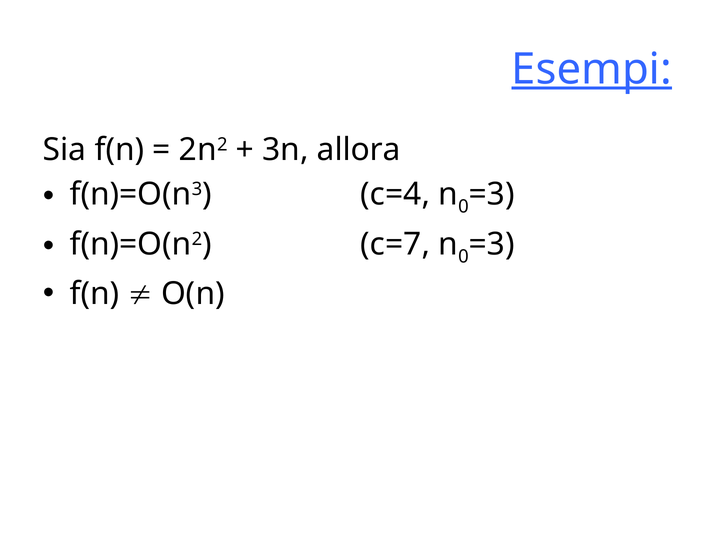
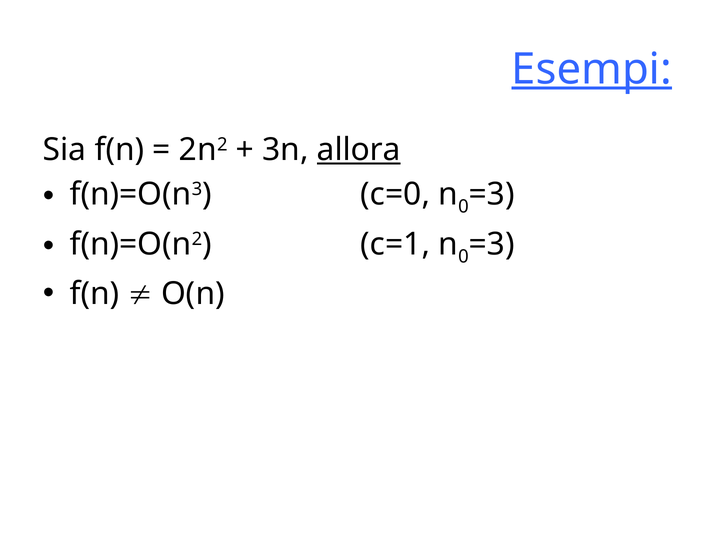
allora underline: none -> present
c=4: c=4 -> c=0
c=7: c=7 -> c=1
